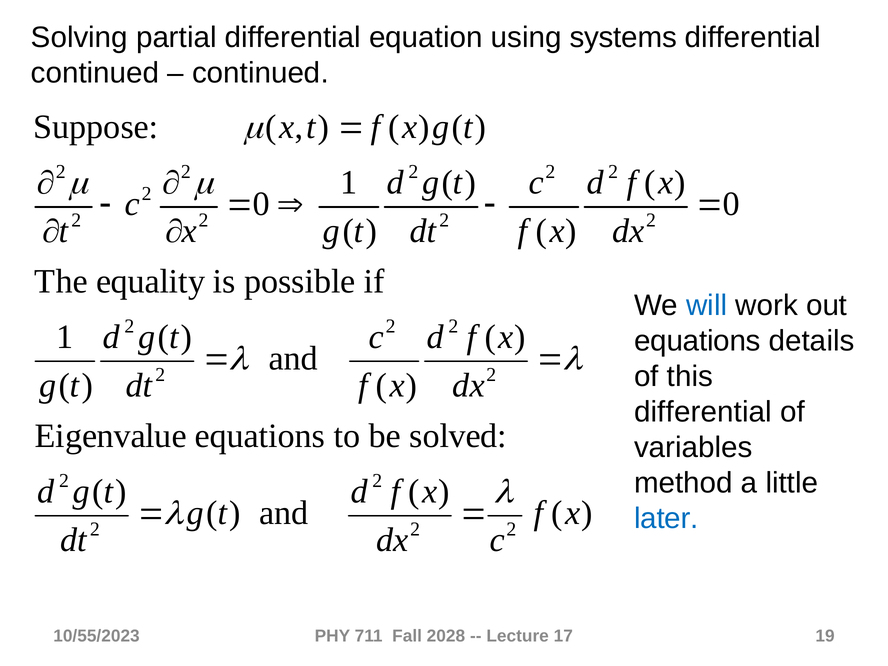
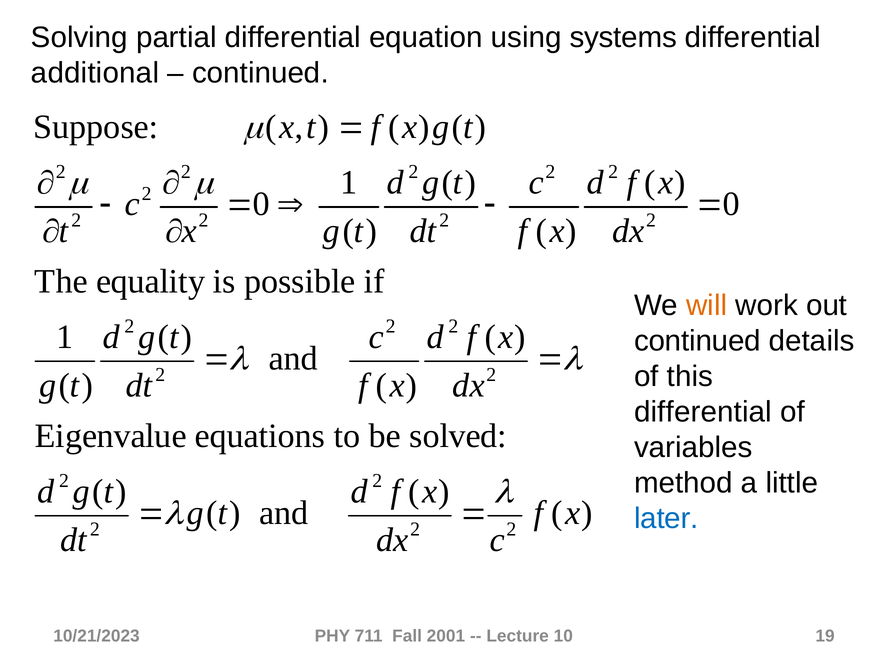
continued at (95, 73): continued -> additional
will colour: blue -> orange
equations at (697, 341): equations -> continued
10/55/2023: 10/55/2023 -> 10/21/2023
2028: 2028 -> 2001
17: 17 -> 10
